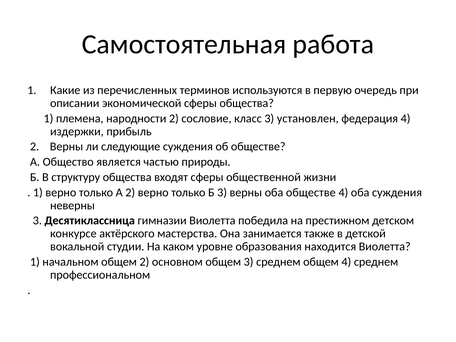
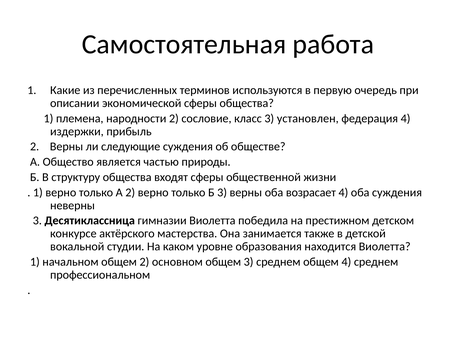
оба обществе: обществе -> возрасает
